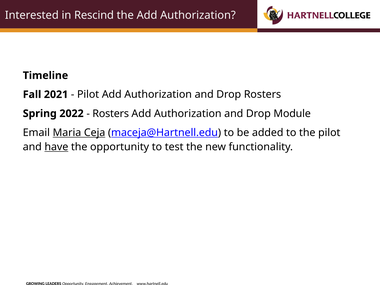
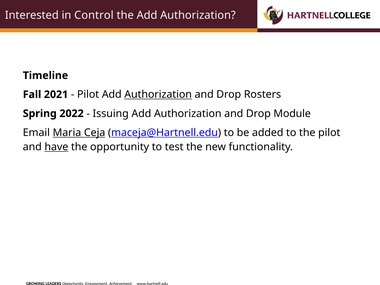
Rescind: Rescind -> Control
Authorization at (158, 95) underline: none -> present
Rosters at (111, 114): Rosters -> Issuing
